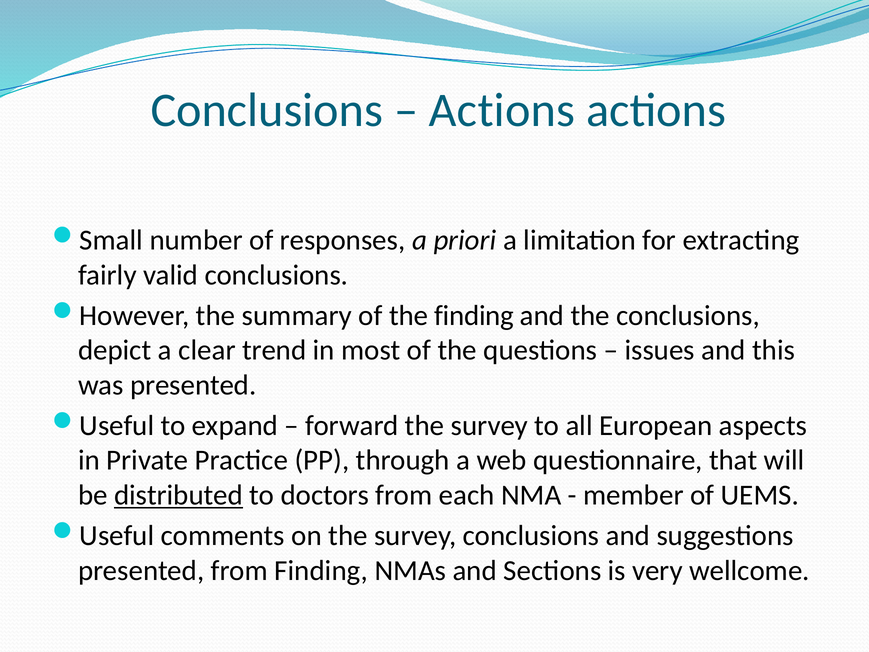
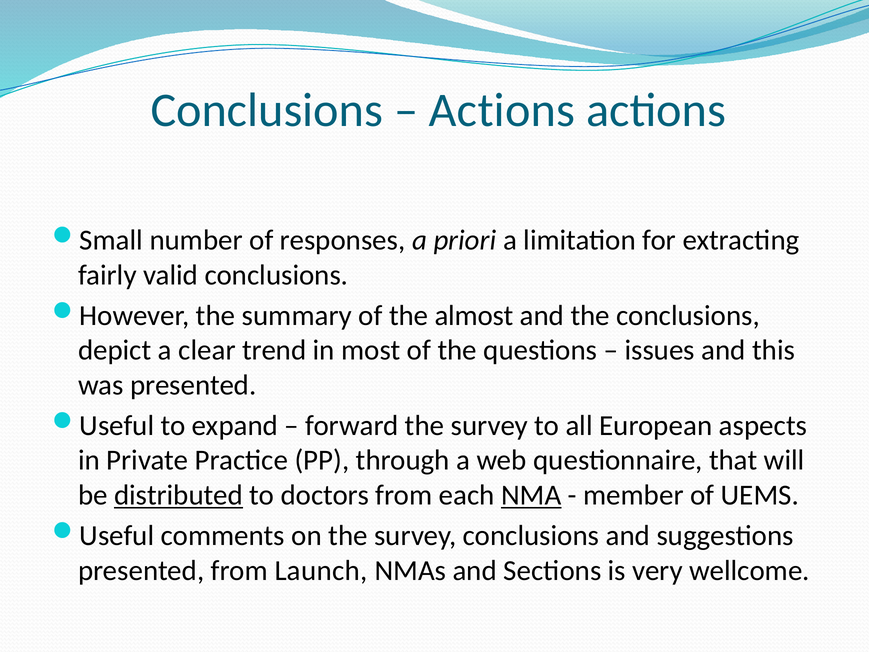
the finding: finding -> almost
NMA underline: none -> present
from Finding: Finding -> Launch
